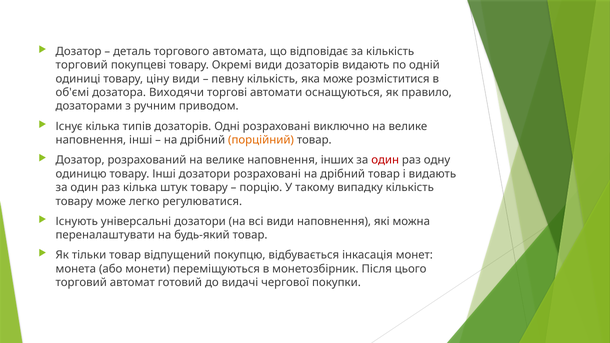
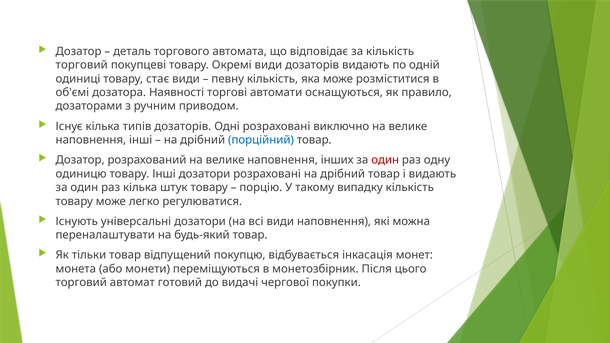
ціну: ціну -> стає
Виходячи: Виходячи -> Наявності
порційний colour: orange -> blue
